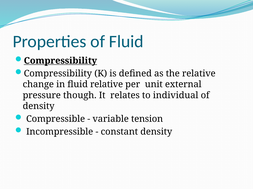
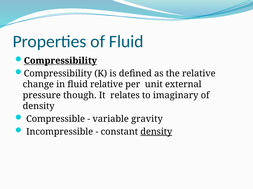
individual: individual -> imaginary
tension: tension -> gravity
density at (156, 132) underline: none -> present
